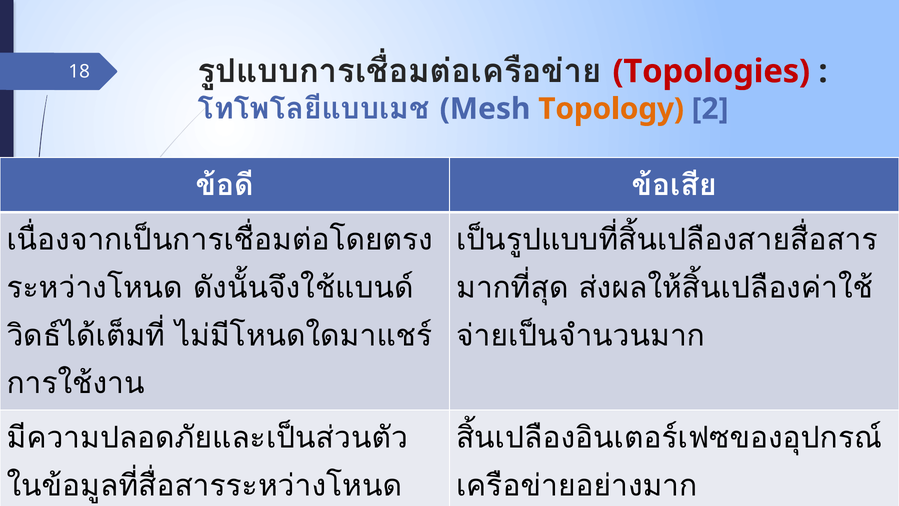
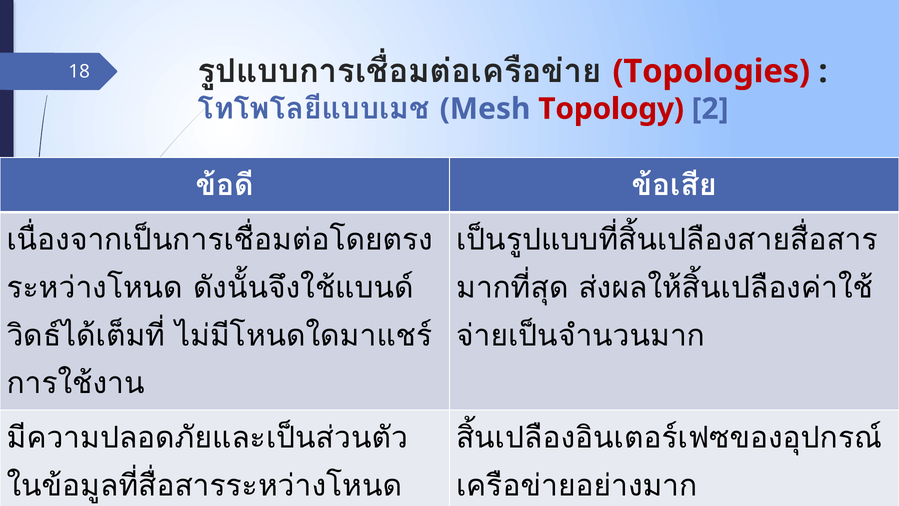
Topology colour: orange -> red
